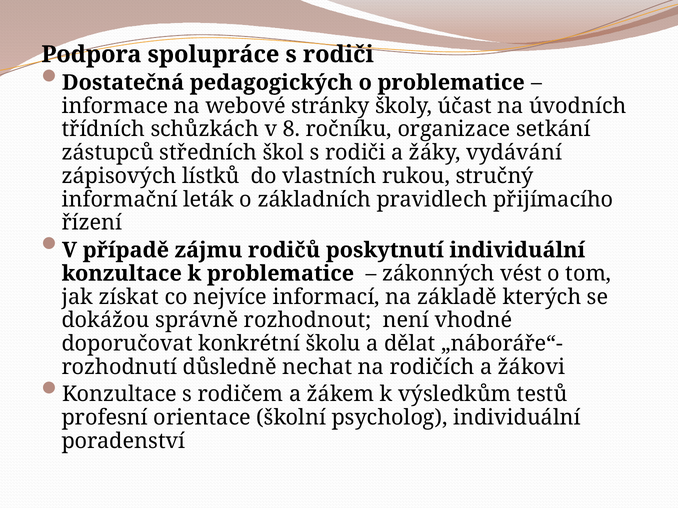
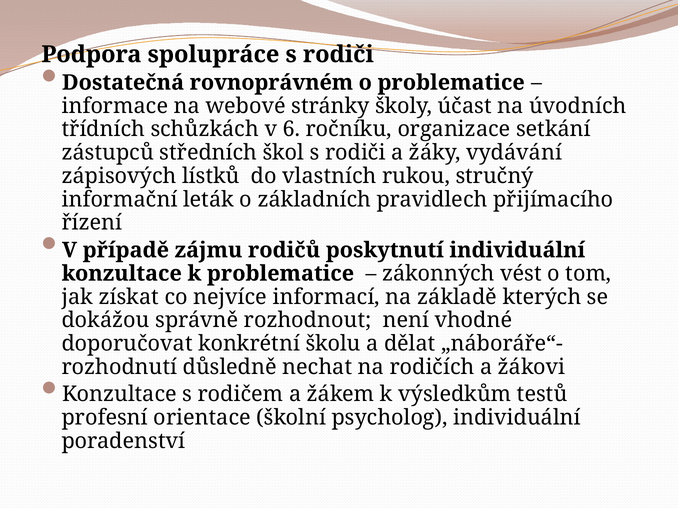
pedagogických: pedagogických -> rovnoprávném
8: 8 -> 6
